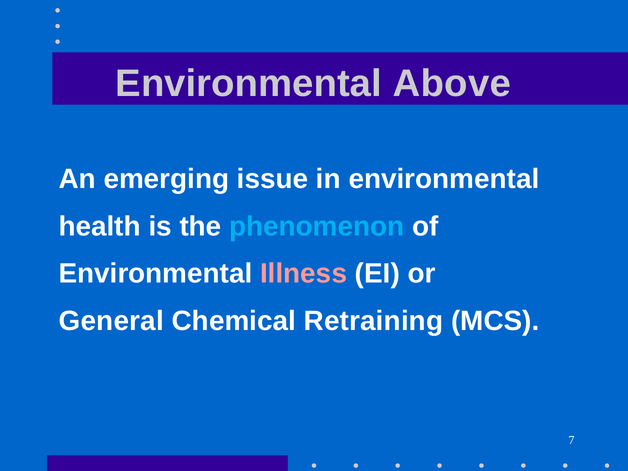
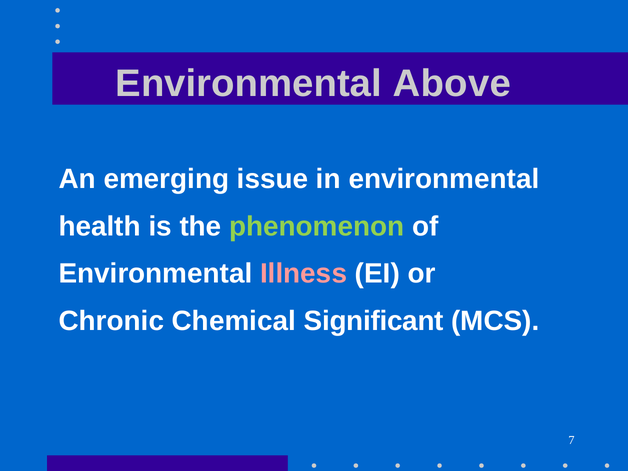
phenomenon colour: light blue -> light green
General: General -> Chronic
Retraining: Retraining -> Significant
